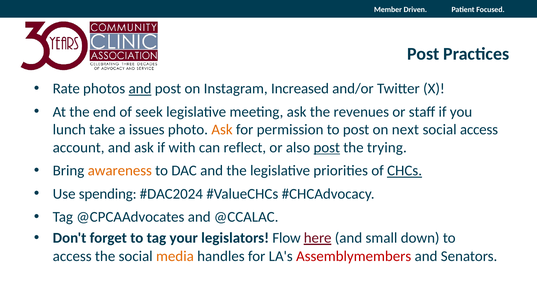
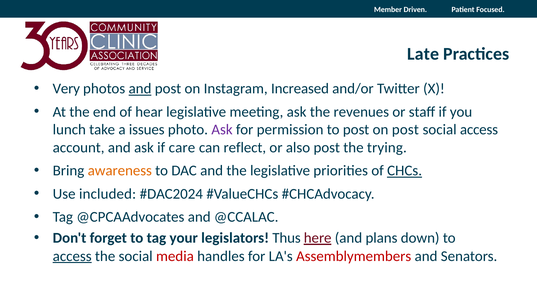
Post at (423, 54): Post -> Late
Rate: Rate -> Very
seek: seek -> hear
Ask at (222, 130) colour: orange -> purple
on next: next -> post
with: with -> care
post at (327, 148) underline: present -> none
spending: spending -> included
Flow: Flow -> Thus
small: small -> plans
access at (72, 256) underline: none -> present
media colour: orange -> red
